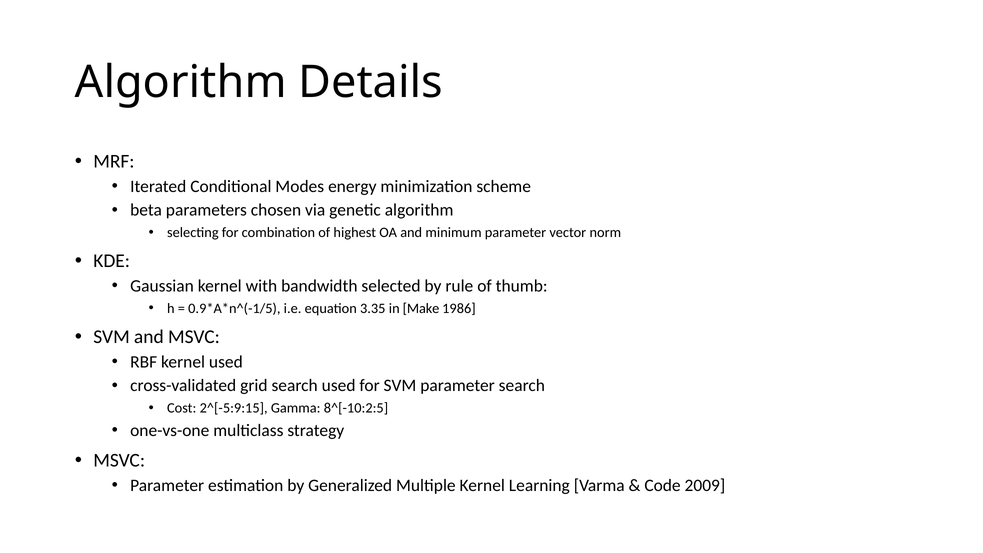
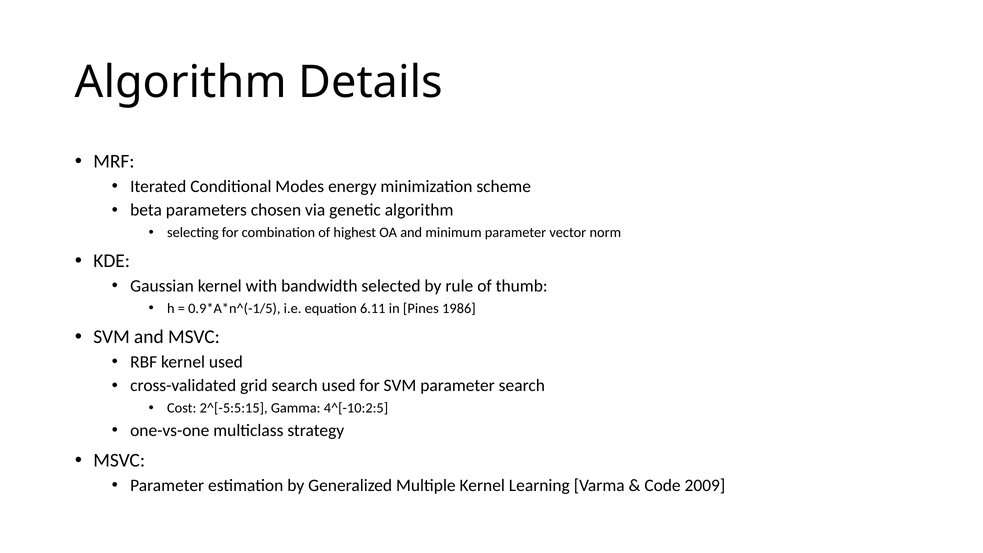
3.35: 3.35 -> 6.11
Make: Make -> Pines
2^[-5:9:15: 2^[-5:9:15 -> 2^[-5:5:15
8^[-10:2:5: 8^[-10:2:5 -> 4^[-10:2:5
